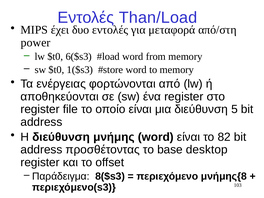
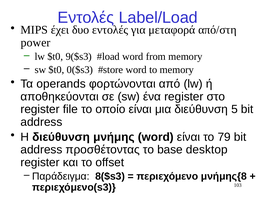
Than/Load: Than/Load -> Label/Load
6($s3: 6($s3 -> 9($s3
1($s3: 1($s3 -> 0($s3
ενέργειας: ενέργειας -> operands
82: 82 -> 79
